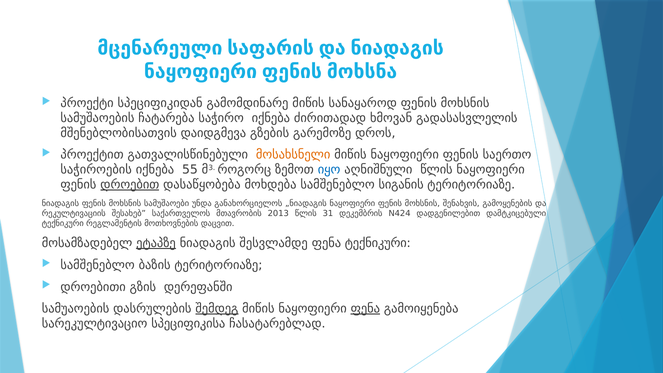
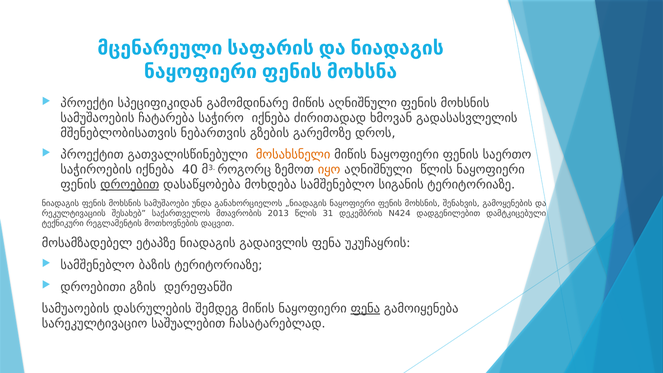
მიწის სანაყაროდ: სანაყაროდ -> აღნიშნული
დაიდგმევა: დაიდგმევა -> ნებართვის
55: 55 -> 40
იყო colour: blue -> orange
ეტაპზე underline: present -> none
შესვლამდე: შესვლამდე -> გადაივლის
ფენა ტექნიკური: ტექნიკური -> უკუჩაყრის
შემდეგ underline: present -> none
სპეციფიკისა: სპეციფიკისა -> საშუალებით
